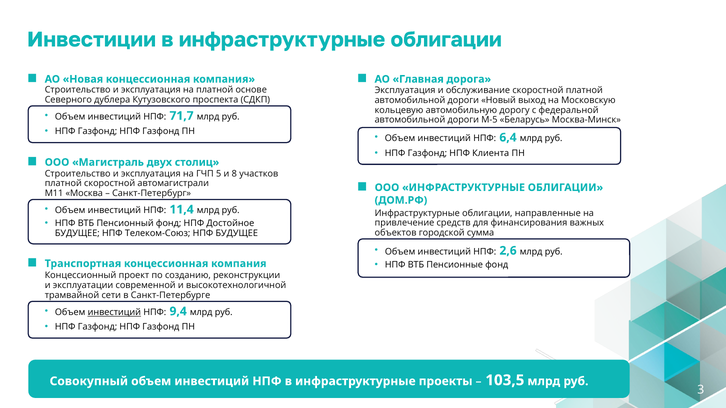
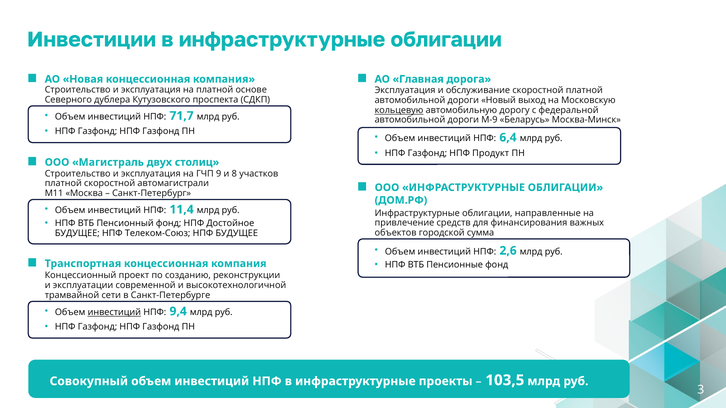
кольцевую underline: none -> present
М-5: М-5 -> М-9
Клиента: Клиента -> Продукт
5: 5 -> 9
